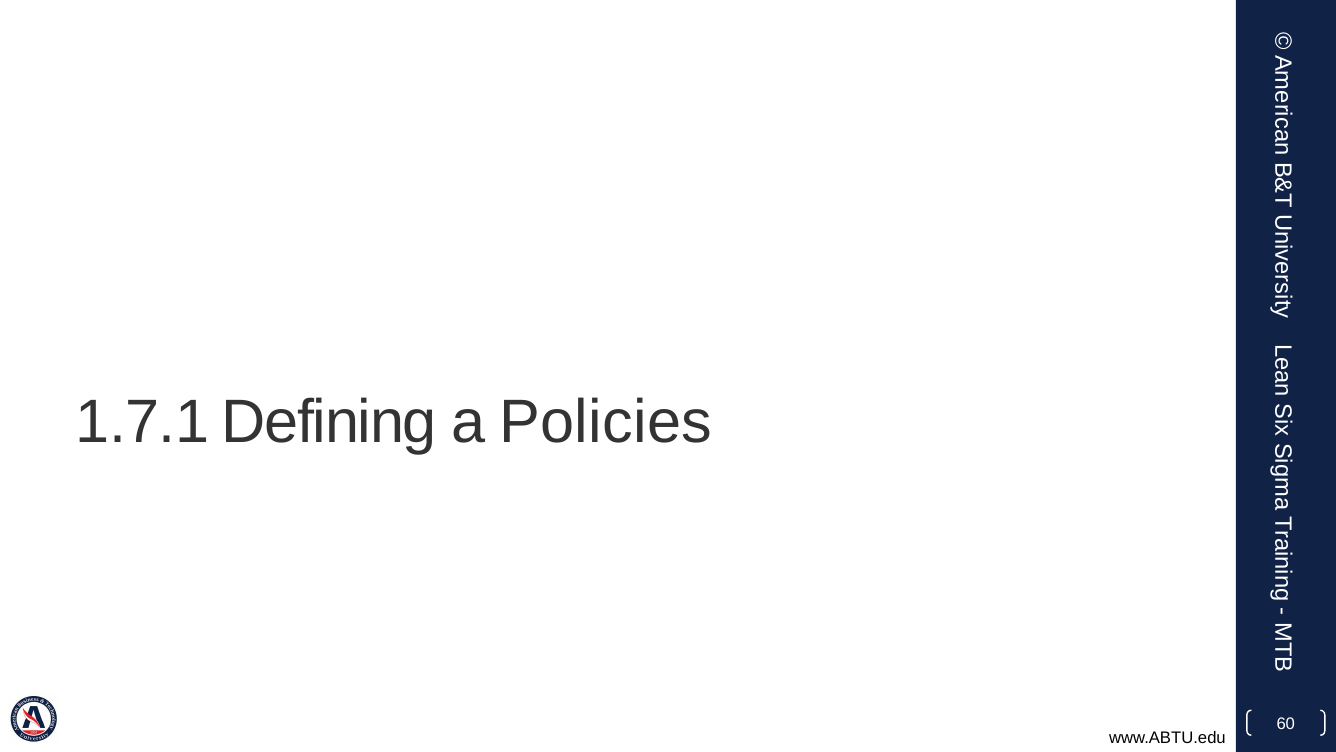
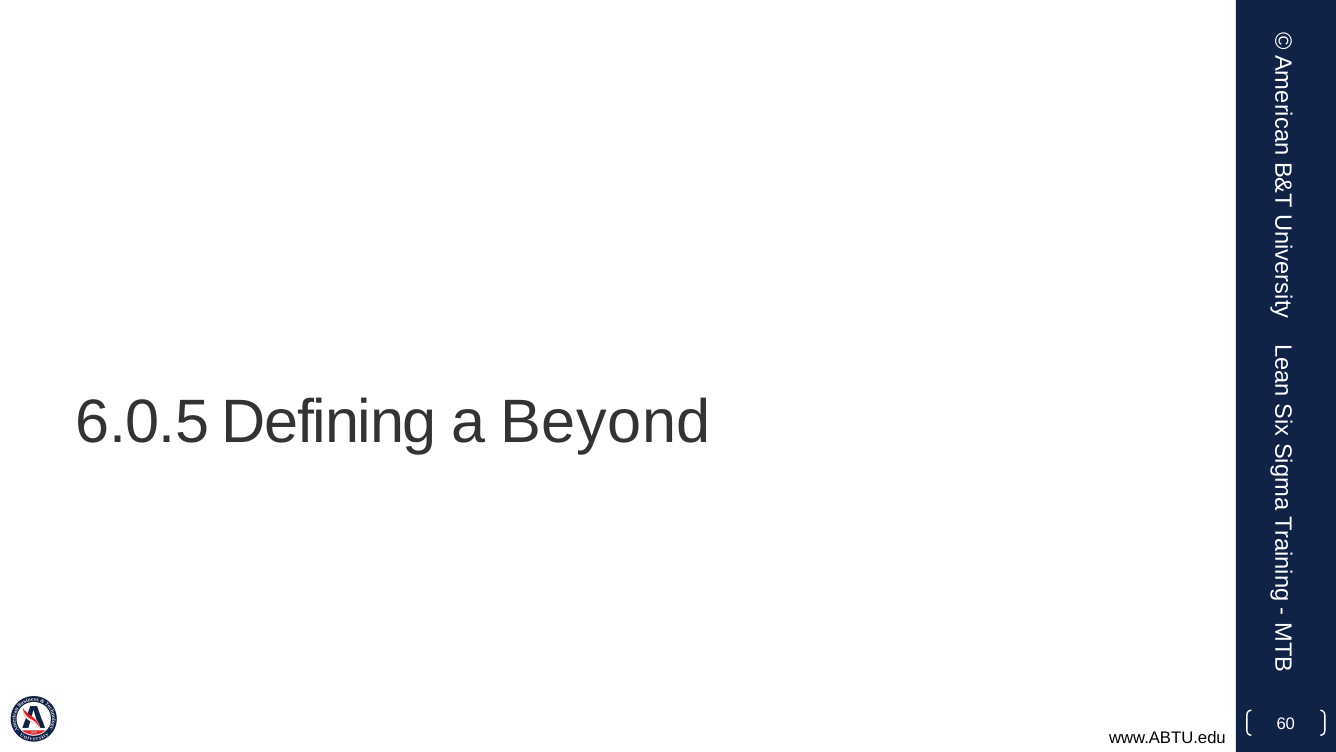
1.7.1: 1.7.1 -> 6.0.5
Policies: Policies -> Beyond
